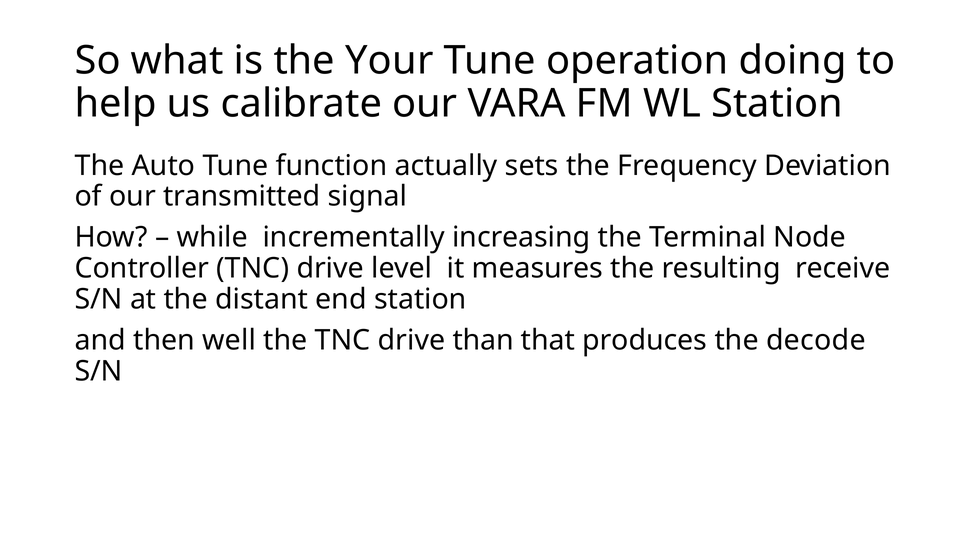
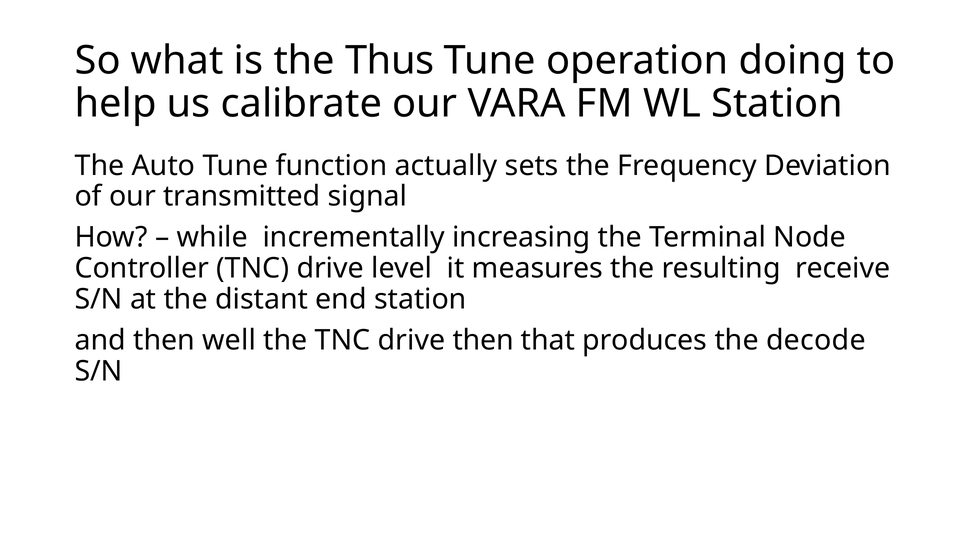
Your: Your -> Thus
drive than: than -> then
